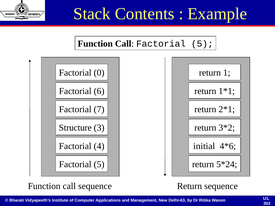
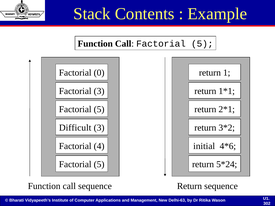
Factorial 6: 6 -> 3
7 at (99, 109): 7 -> 5
Structure: Structure -> Difficult
